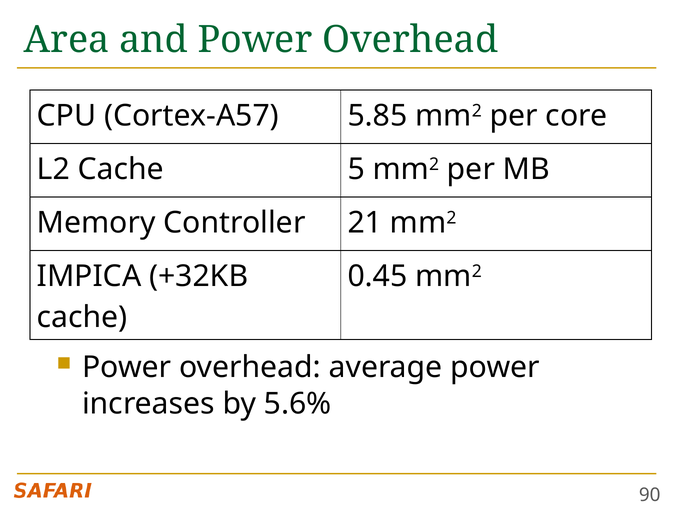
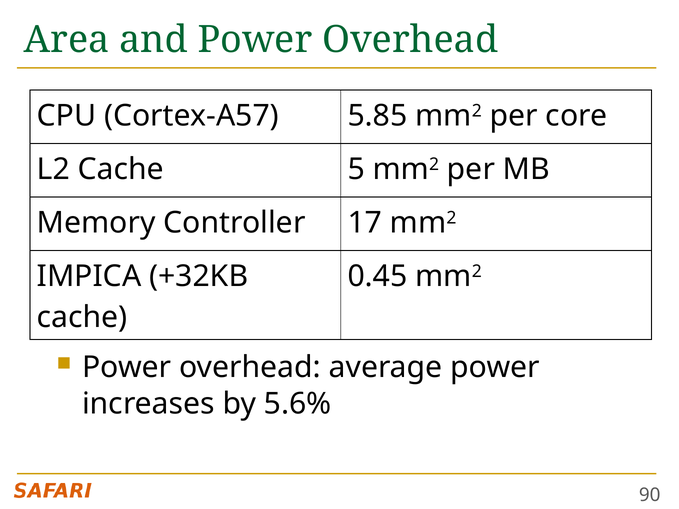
21: 21 -> 17
